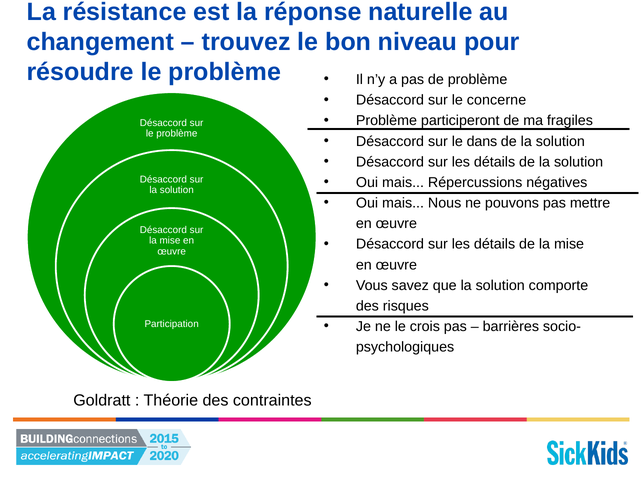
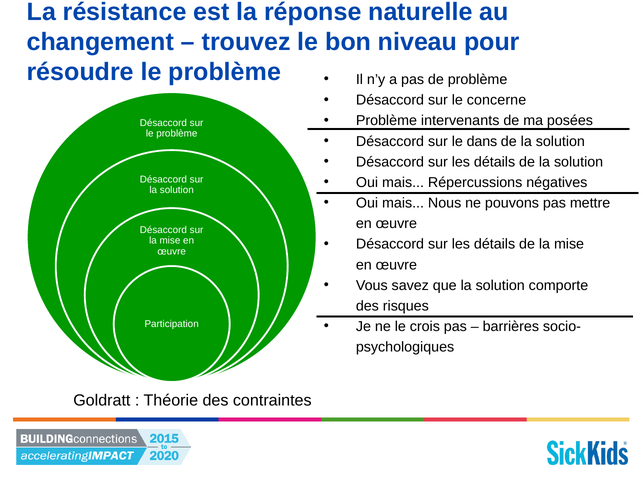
participeront: participeront -> intervenants
fragiles: fragiles -> posées
